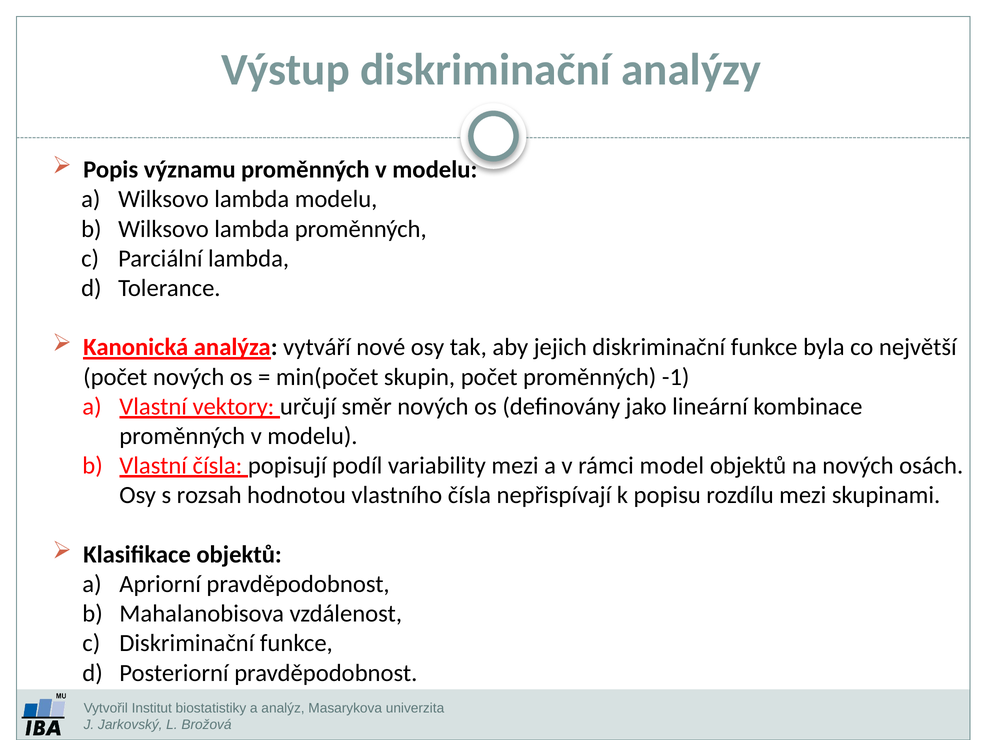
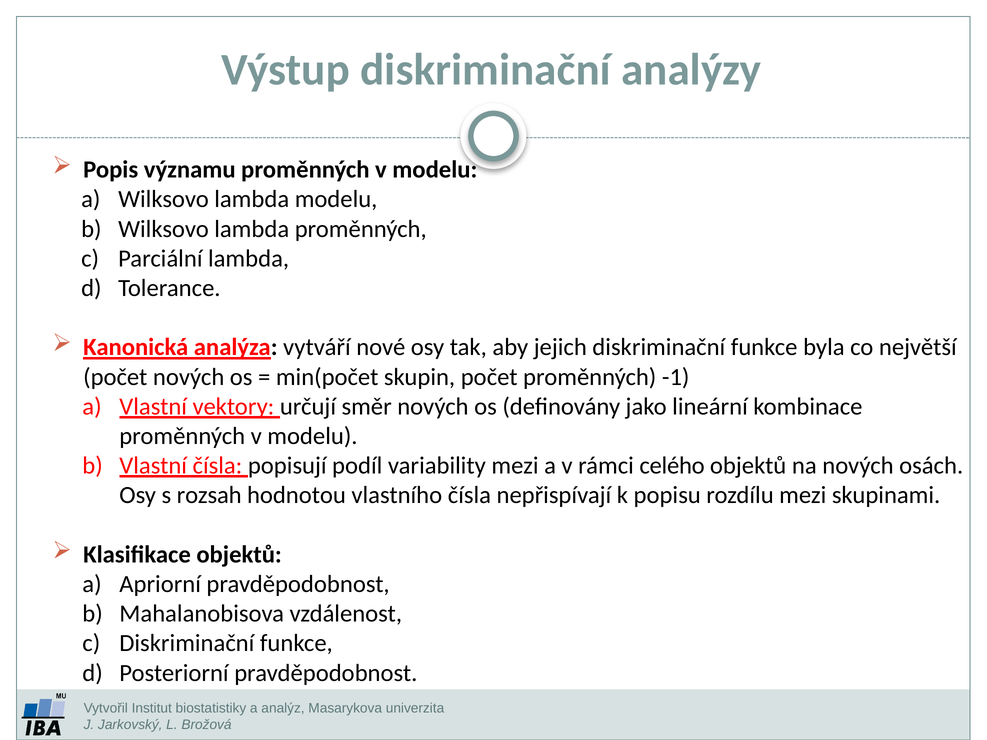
model: model -> celého
